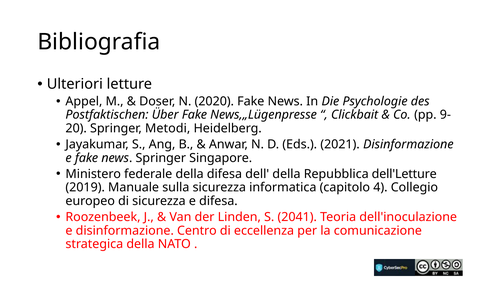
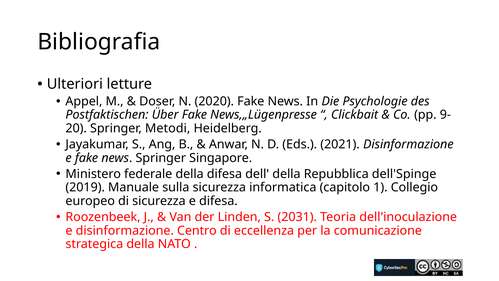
dell'Letture: dell'Letture -> dell'Spinge
4: 4 -> 1
2041: 2041 -> 2031
